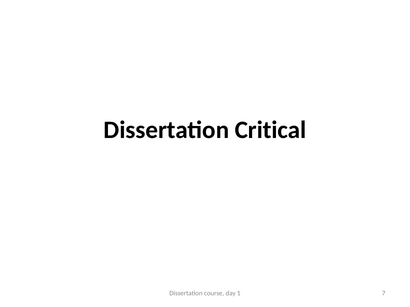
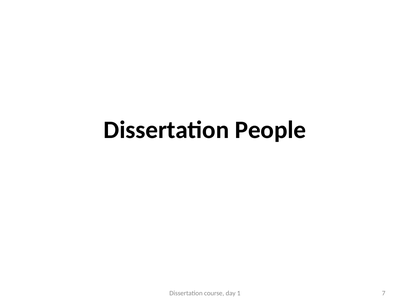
Critical: Critical -> People
